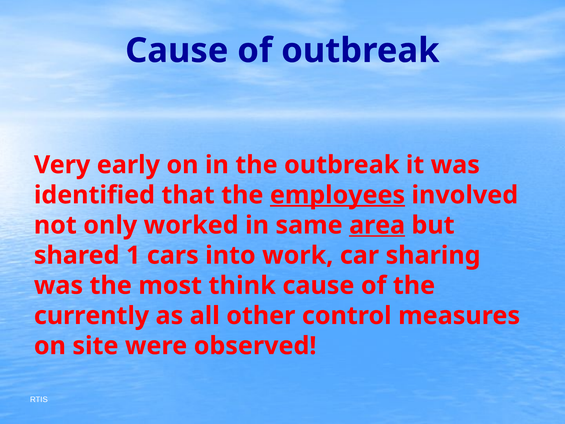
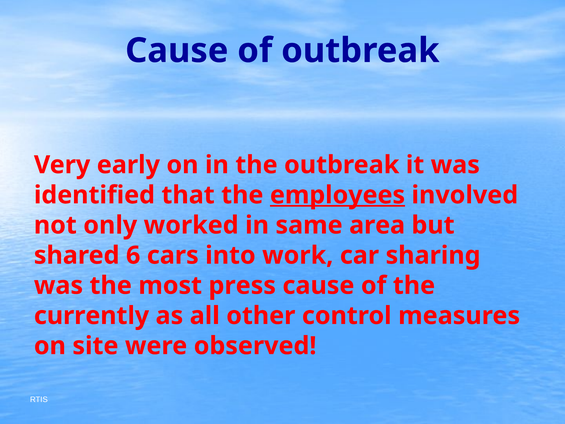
area underline: present -> none
1: 1 -> 6
think: think -> press
